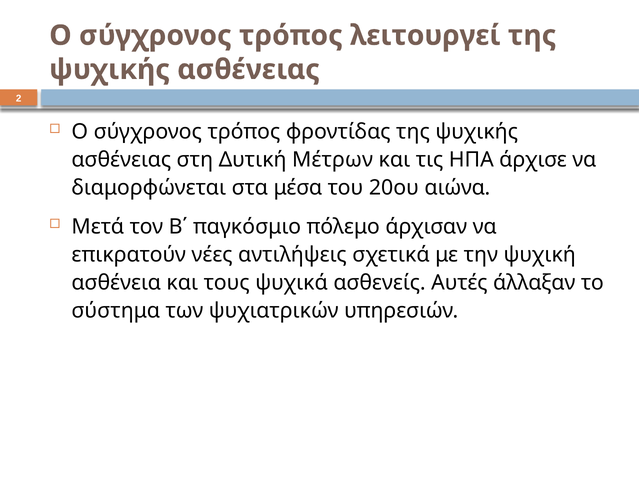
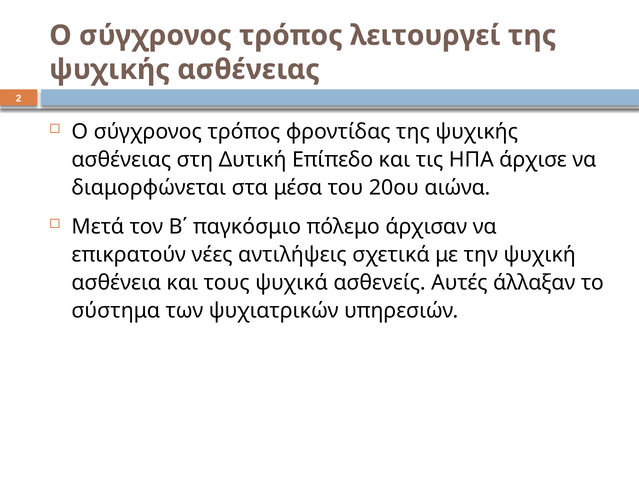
Μέτρων: Μέτρων -> Επίπεδο
